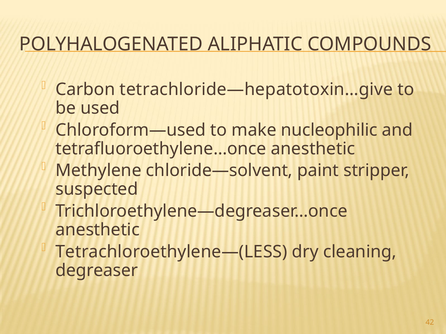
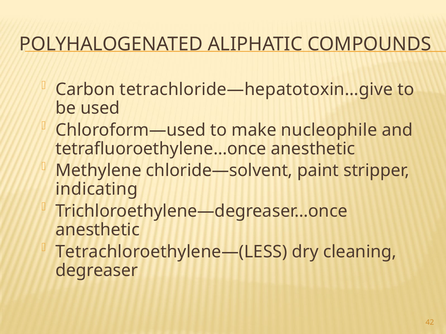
nucleophilic: nucleophilic -> nucleophile
suspected: suspected -> indicating
